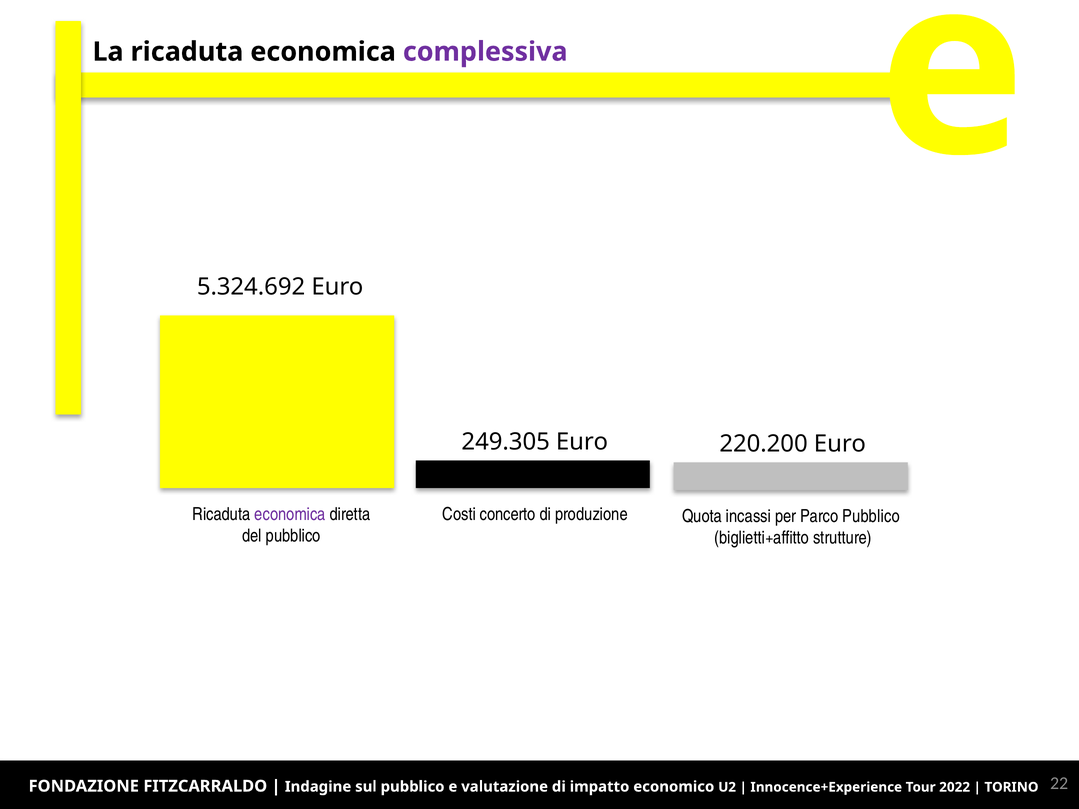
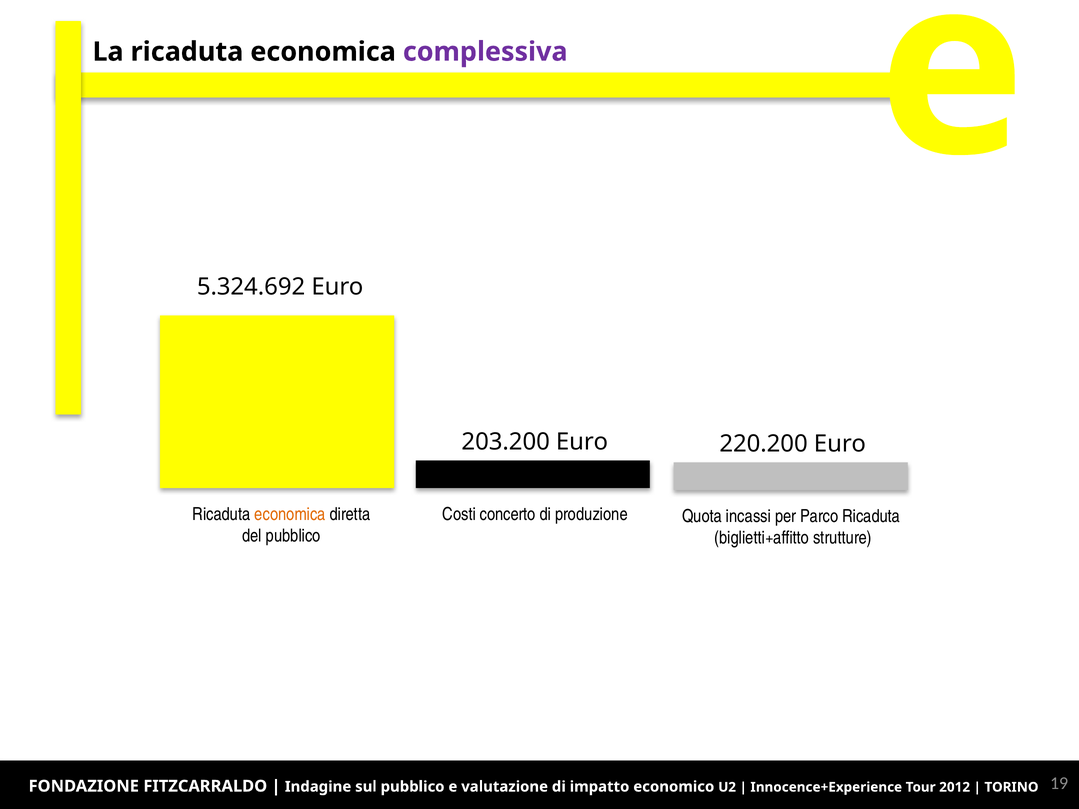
249.305: 249.305 -> 203.200
economica at (290, 514) colour: purple -> orange
Parco Pubblico: Pubblico -> Ricaduta
2022: 2022 -> 2012
22: 22 -> 19
